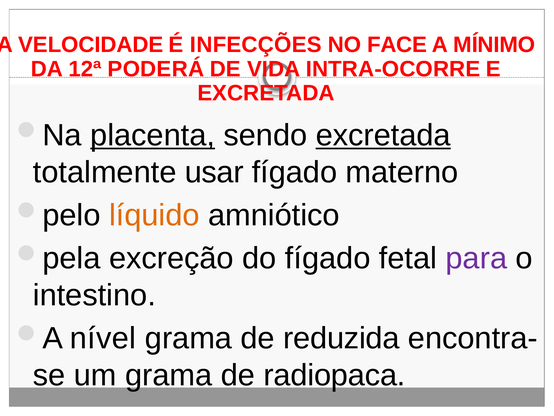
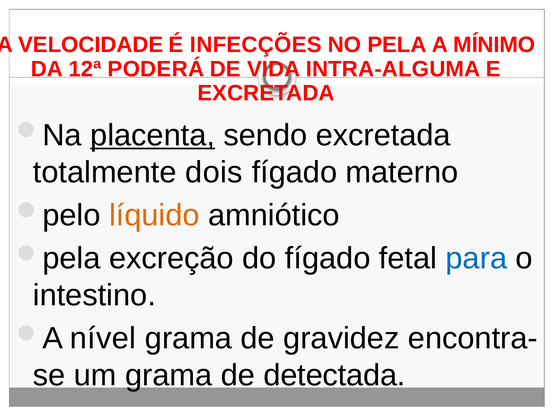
FACE: FACE -> PELA
INTRA-OCORRE: INTRA-OCORRE -> INTRA-ALGUMA
excretada at (383, 135) underline: present -> none
usar: usar -> dois
para colour: purple -> blue
reduzida: reduzida -> gravidez
radiopaca: radiopaca -> detectada
